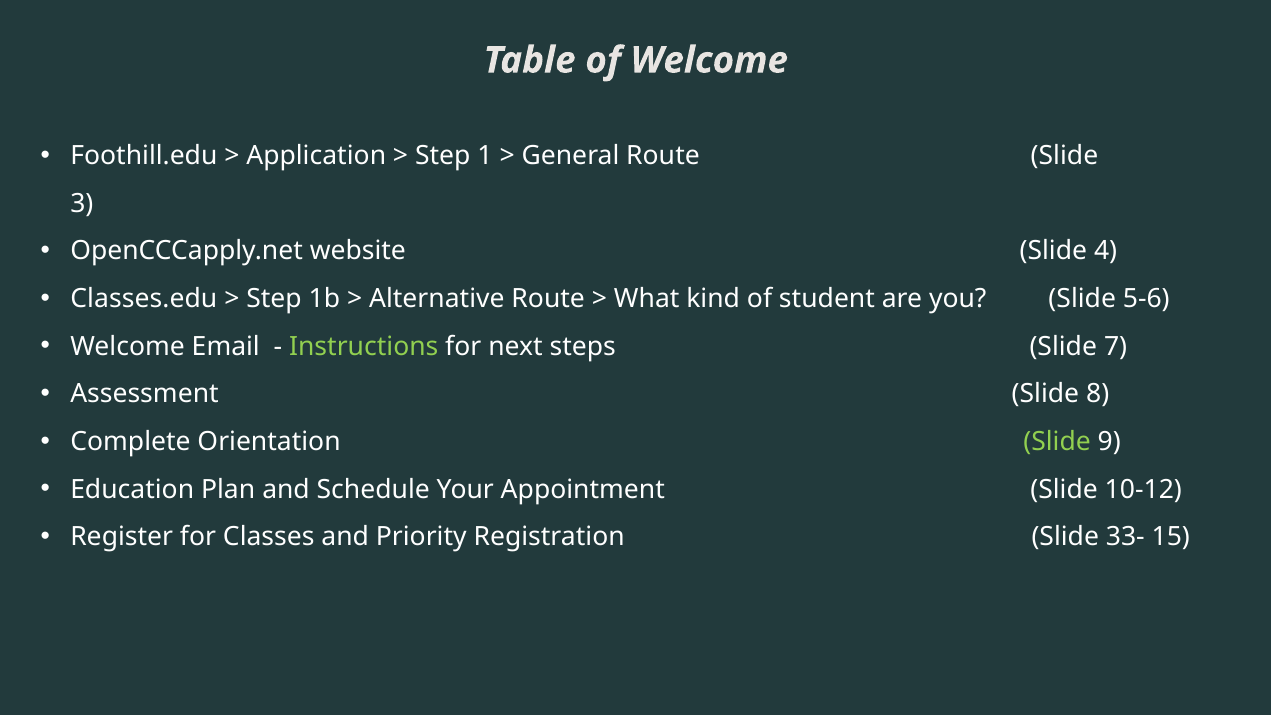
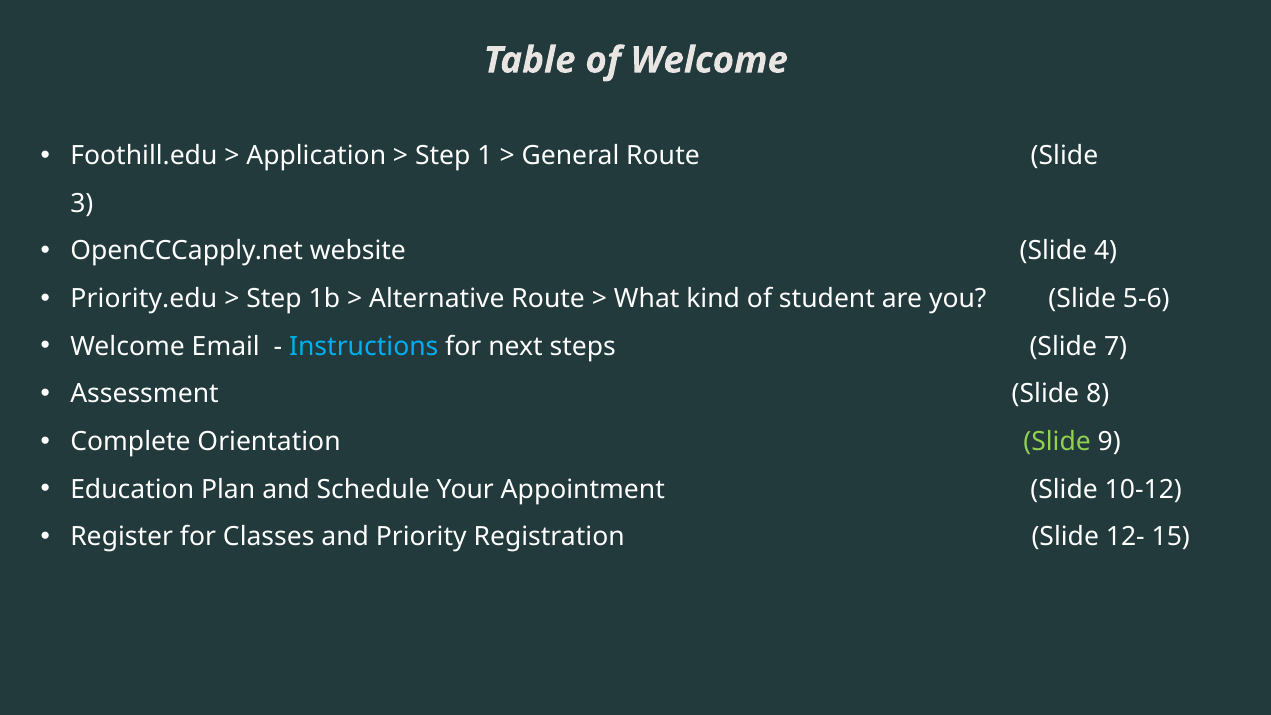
Classes.edu: Classes.edu -> Priority.edu
Instructions colour: light green -> light blue
33-: 33- -> 12-
